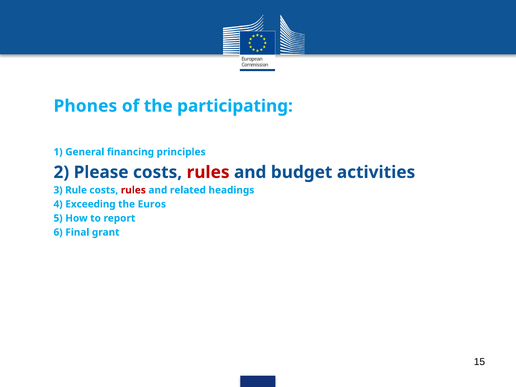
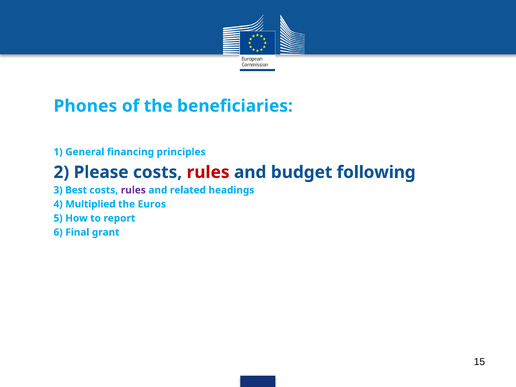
participating: participating -> beneficiaries
activities: activities -> following
Rule: Rule -> Best
rules at (133, 190) colour: red -> purple
Exceeding: Exceeding -> Multiplied
